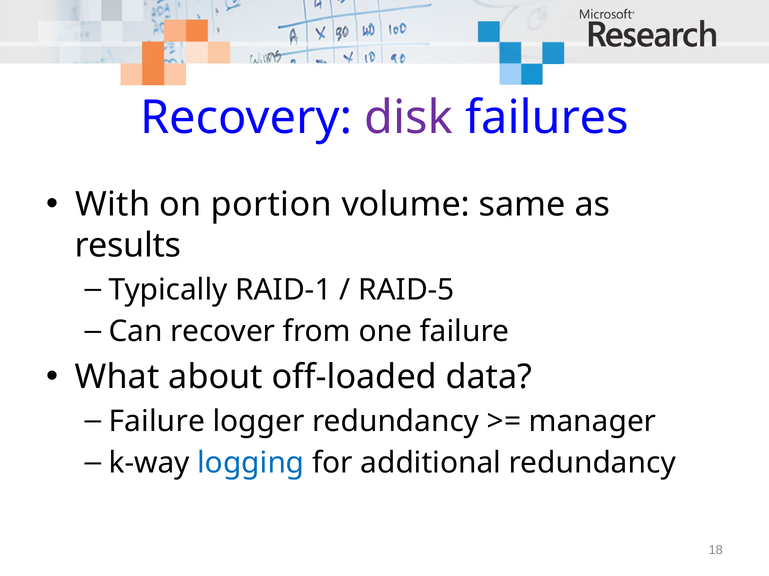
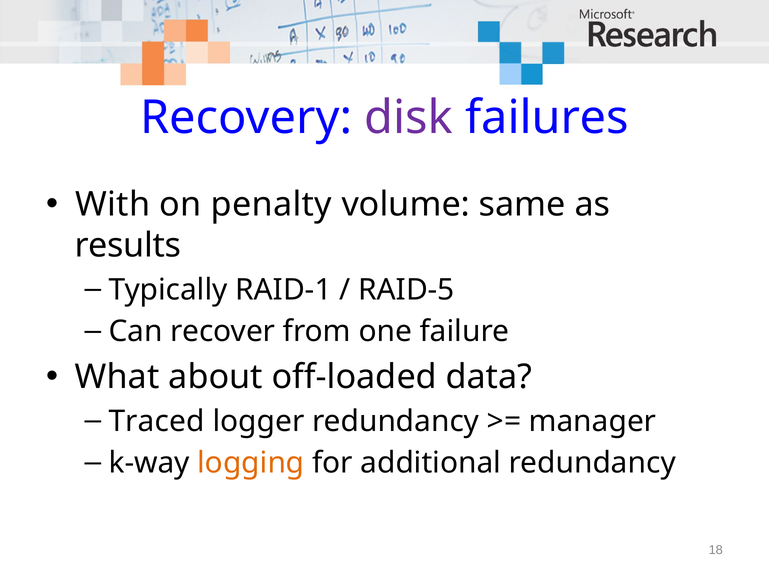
portion: portion -> penalty
Failure at (157, 422): Failure -> Traced
logging colour: blue -> orange
